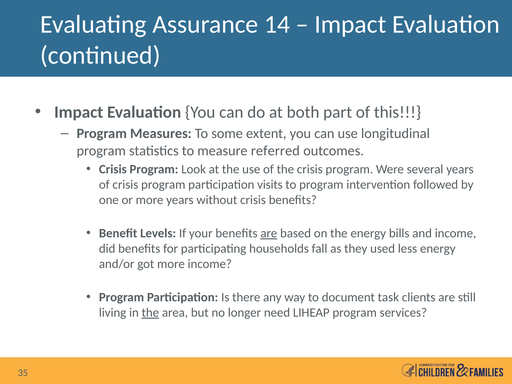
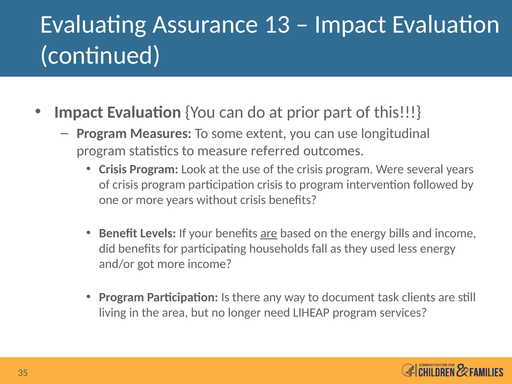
14: 14 -> 13
both: both -> prior
participation visits: visits -> crisis
the at (150, 313) underline: present -> none
